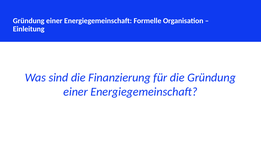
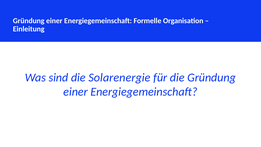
Finanzierung: Finanzierung -> Solarenergie
